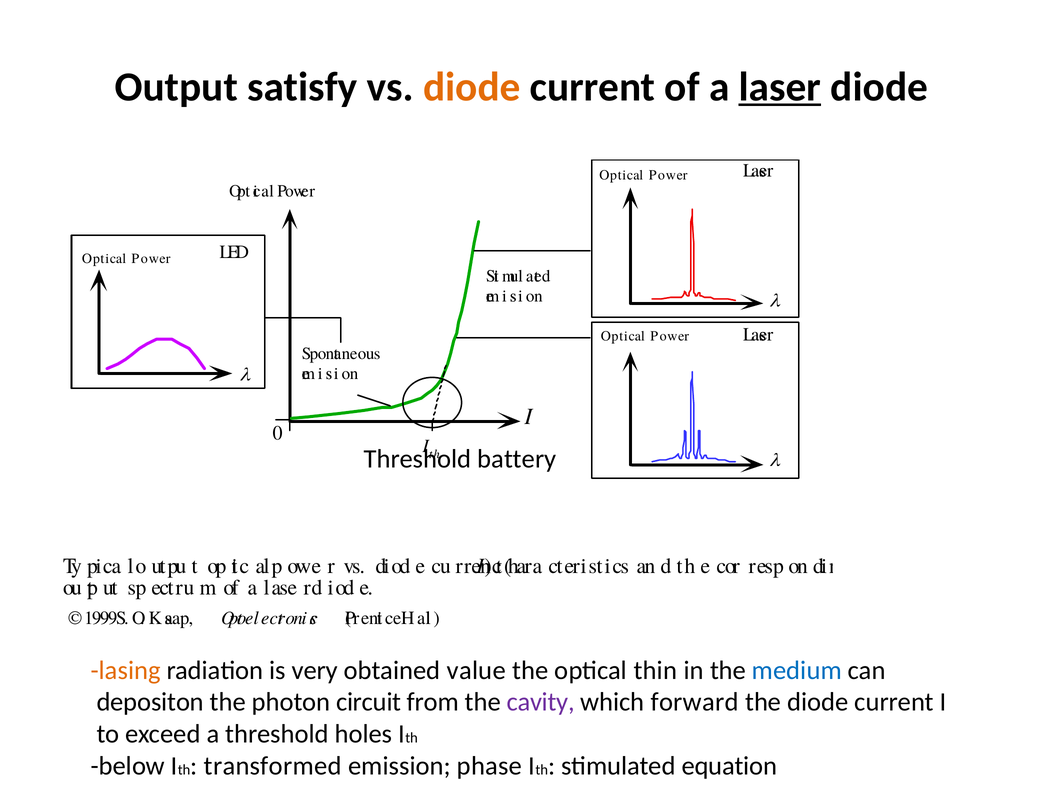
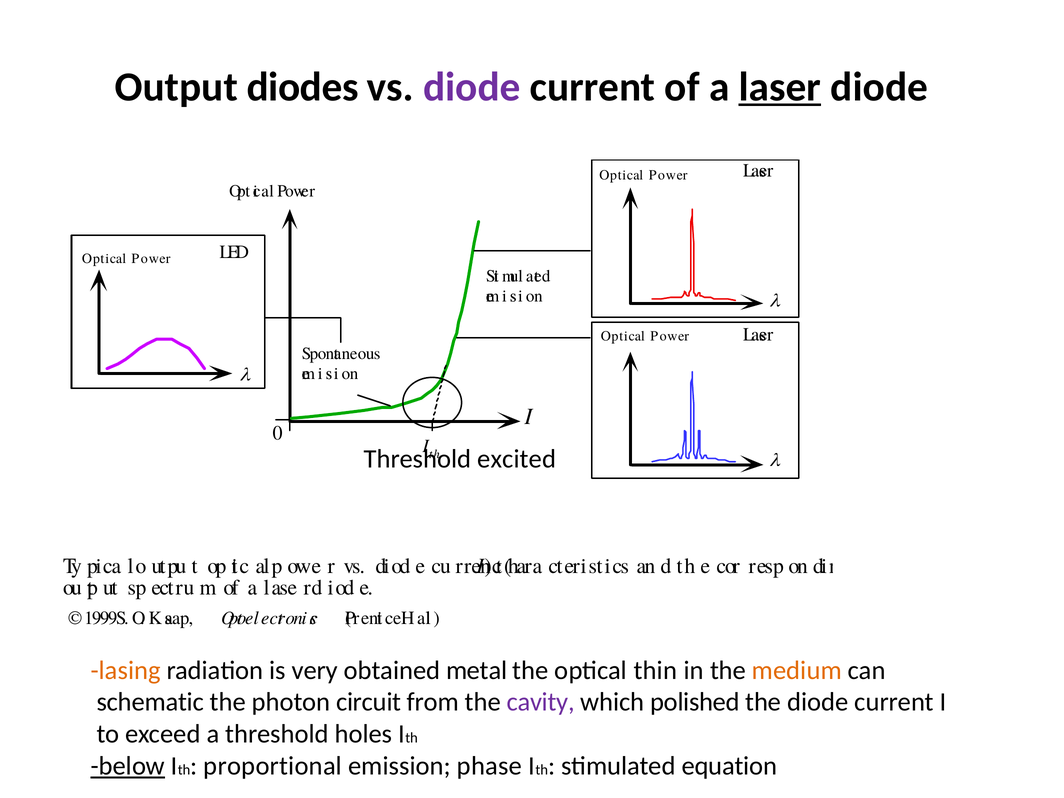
satisfy: satisfy -> diodes
diode at (472, 87) colour: orange -> purple
battery: battery -> excited
value: value -> metal
medium colour: blue -> orange
depositon: depositon -> schematic
forward: forward -> polished
below underline: none -> present
transformed: transformed -> proportional
